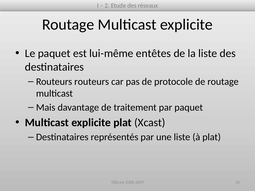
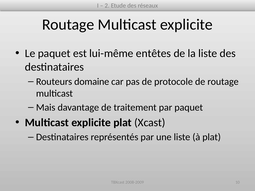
Routeurs routeurs: routeurs -> domaine
